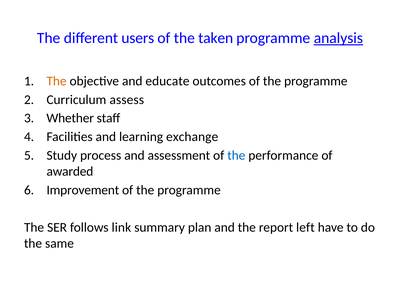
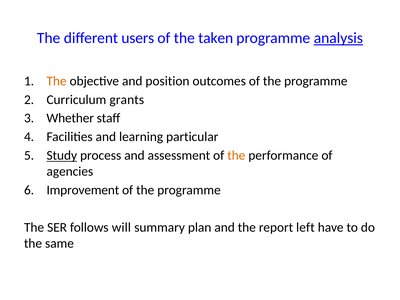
educate: educate -> position
assess: assess -> grants
exchange: exchange -> particular
Study underline: none -> present
the at (236, 156) colour: blue -> orange
awarded: awarded -> agencies
link: link -> will
